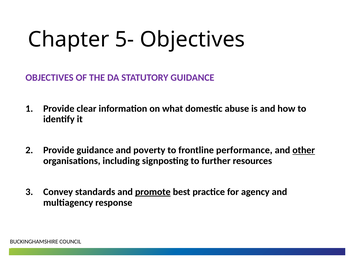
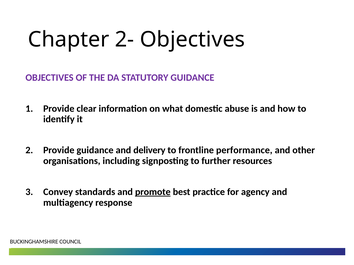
5-: 5- -> 2-
poverty: poverty -> delivery
other underline: present -> none
